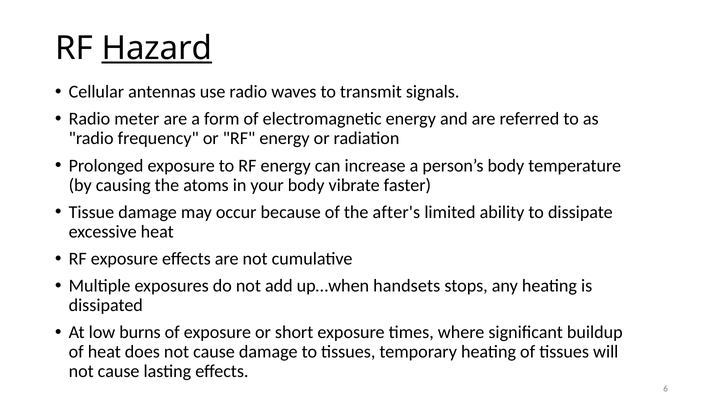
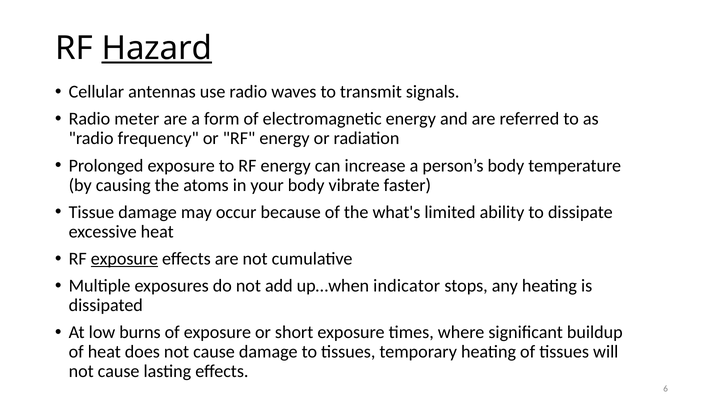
after's: after's -> what's
exposure at (124, 259) underline: none -> present
handsets: handsets -> indicator
